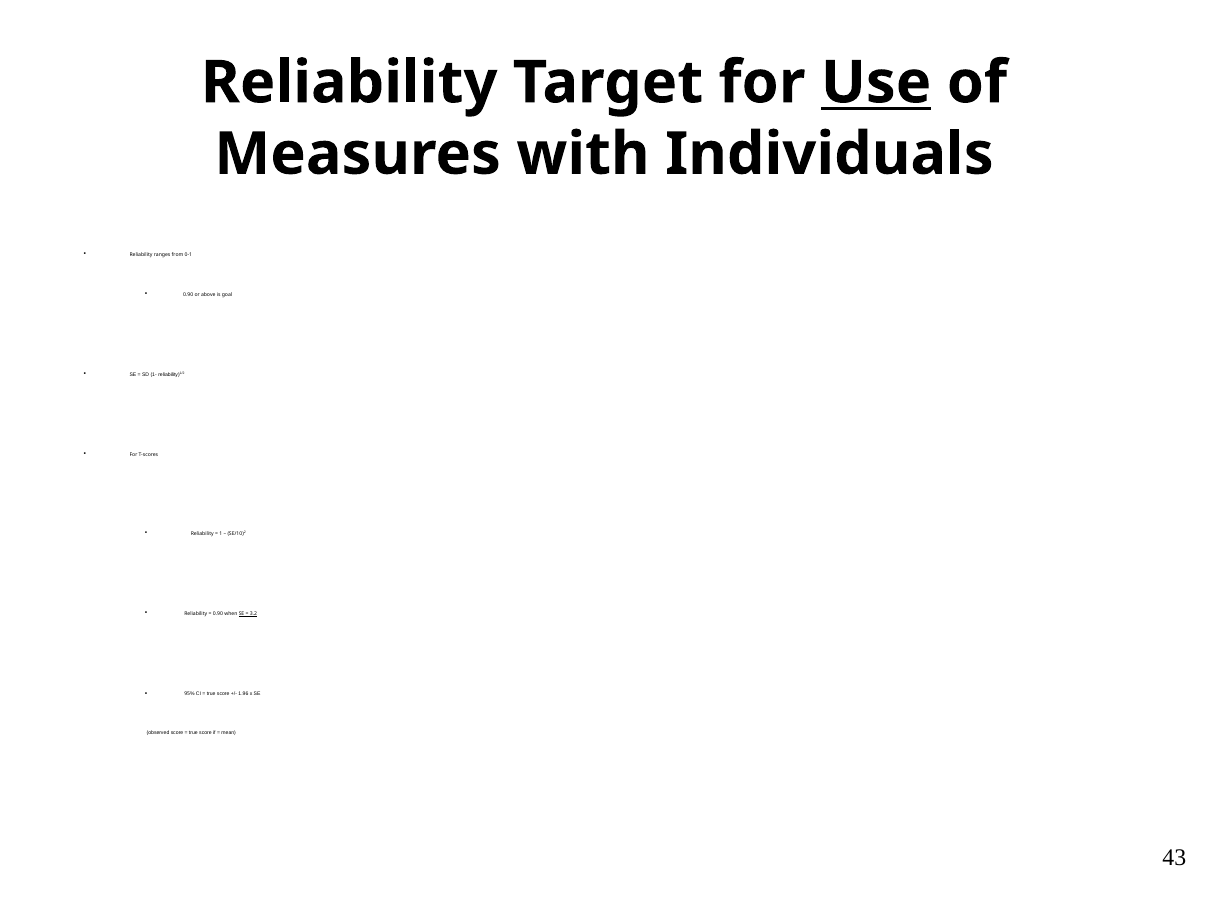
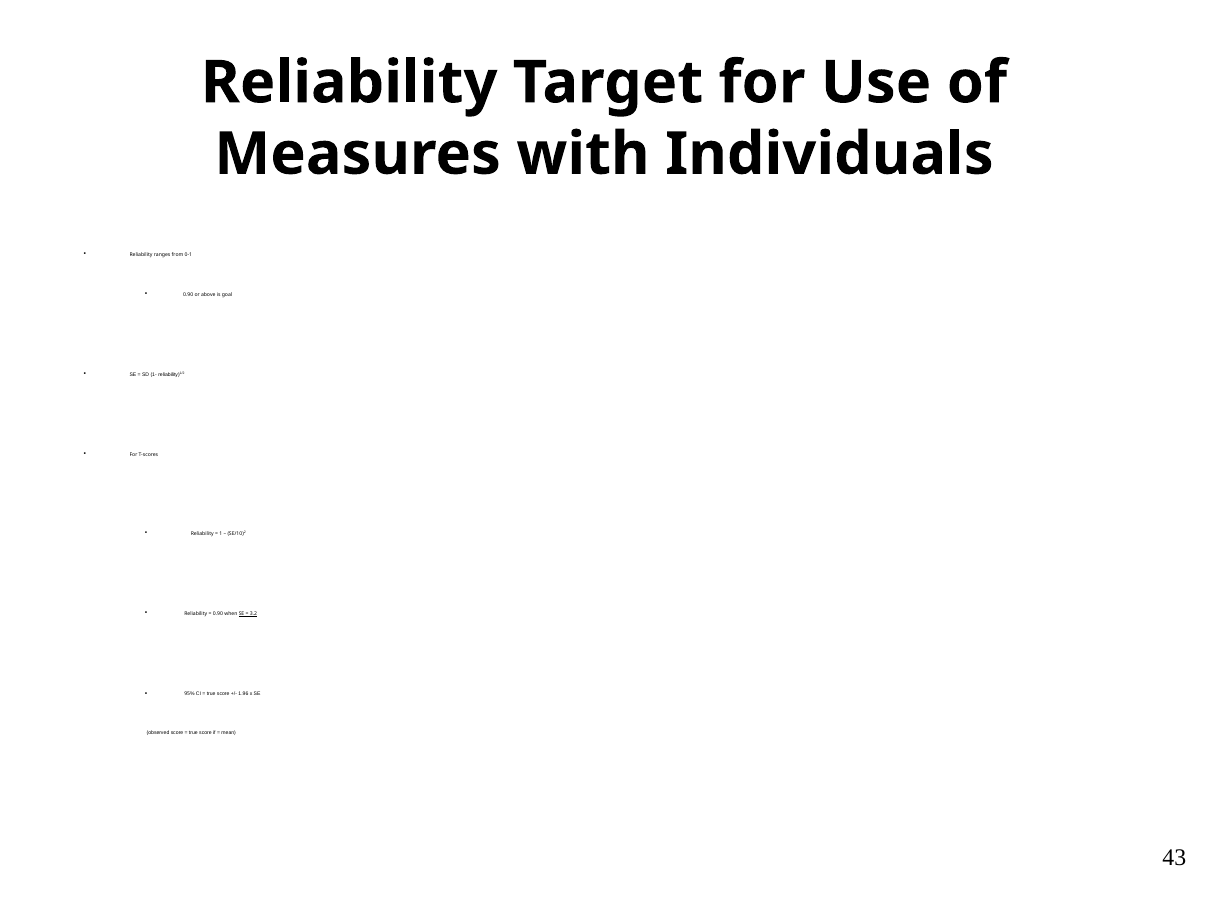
Use underline: present -> none
